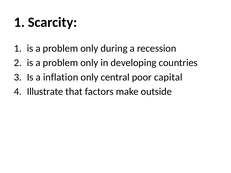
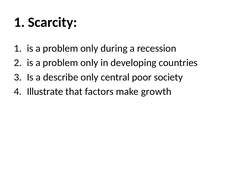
inflation: inflation -> describe
capital: capital -> society
outside: outside -> growth
